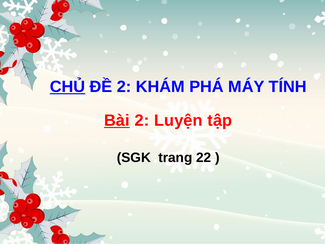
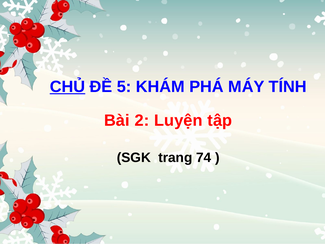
ĐỀ 2: 2 -> 5
Bài underline: present -> none
22: 22 -> 74
